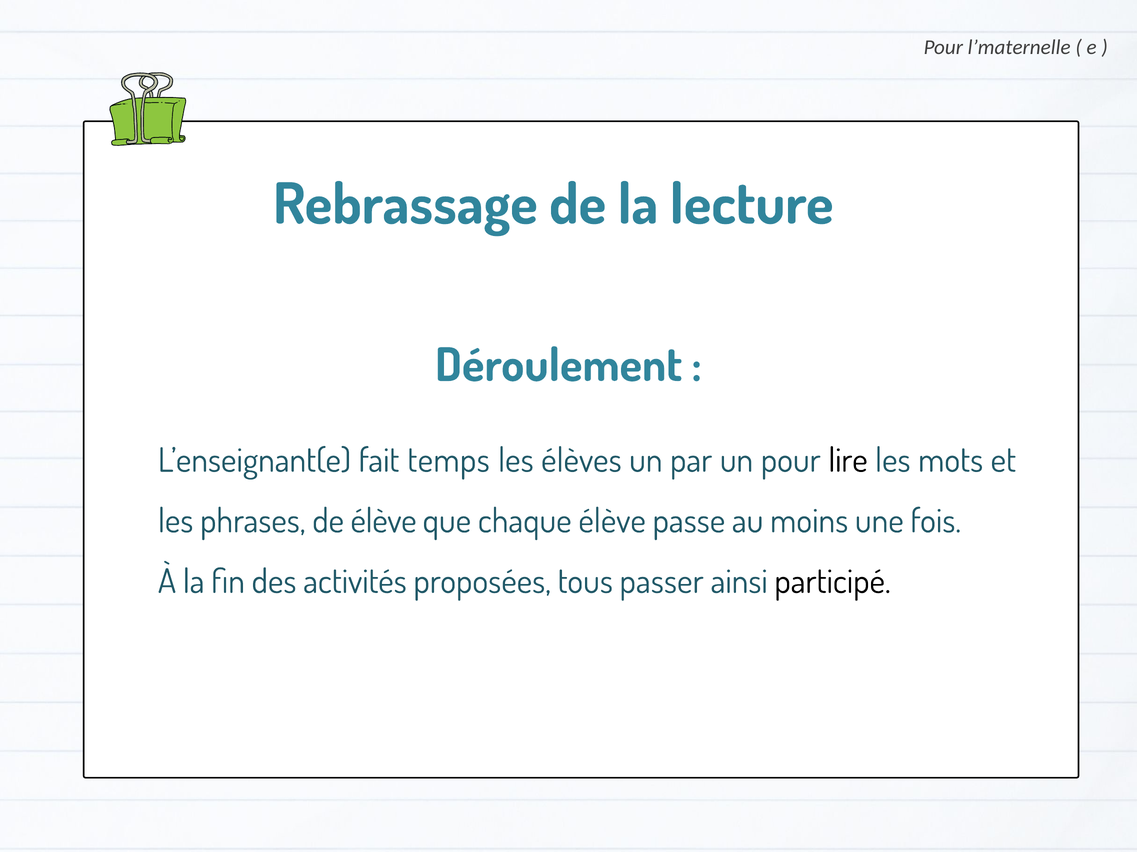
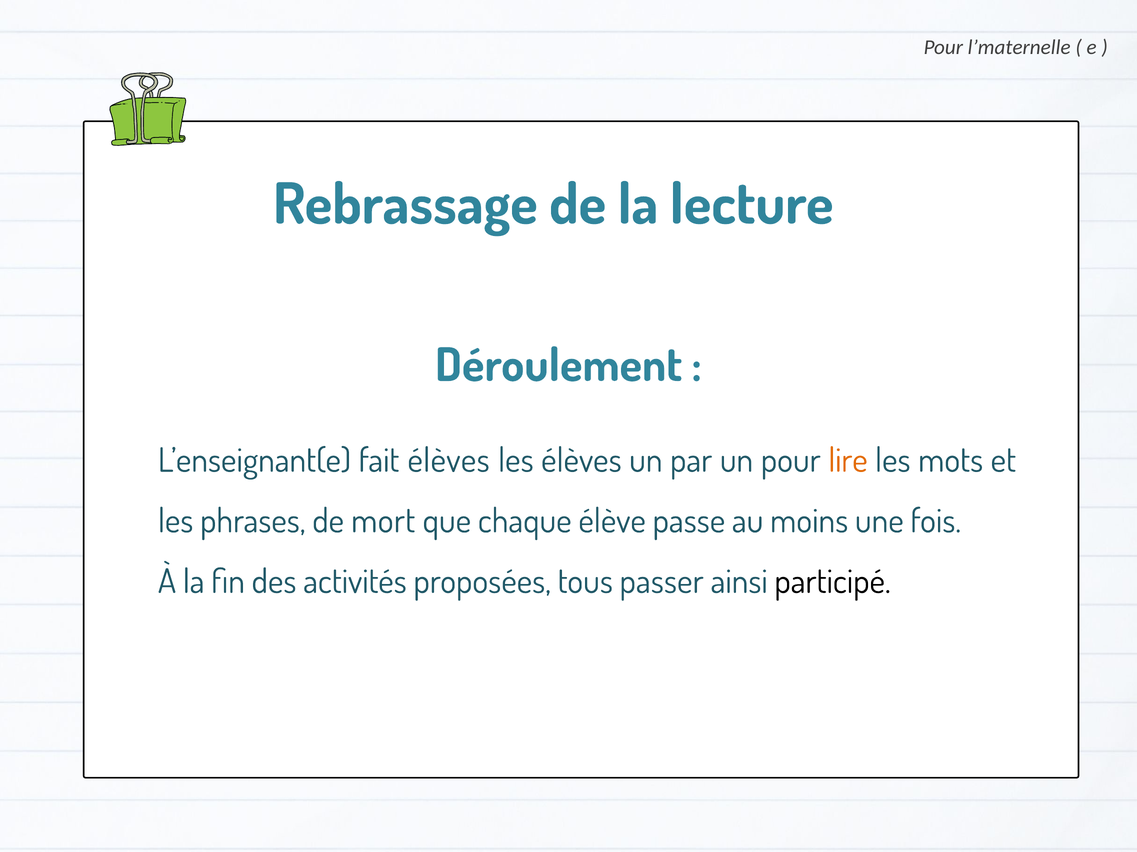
fait temps: temps -> élèves
lire colour: black -> orange
de élève: élève -> mort
